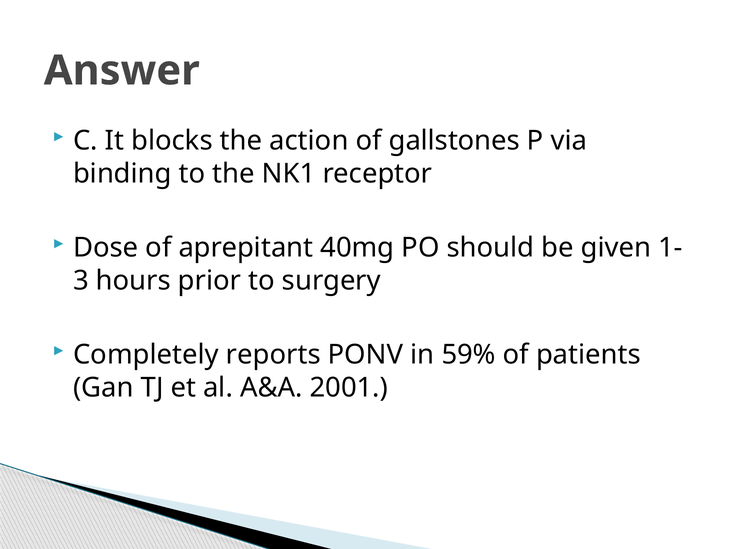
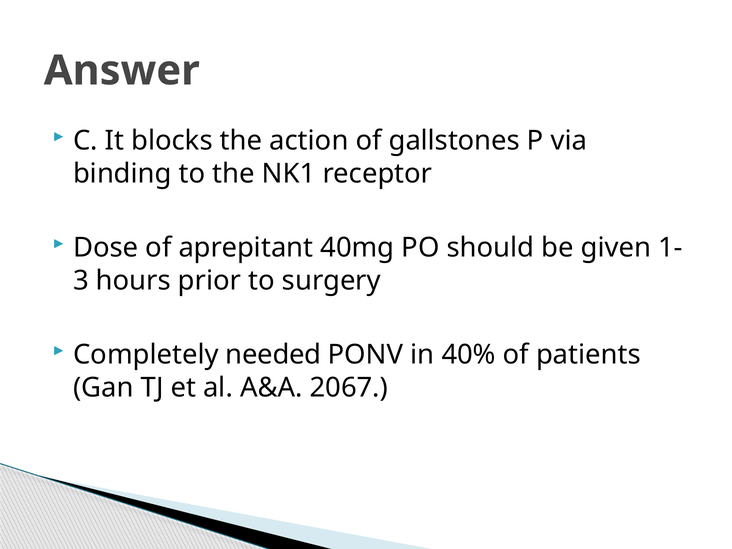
reports: reports -> needed
59%: 59% -> 40%
2001: 2001 -> 2067
